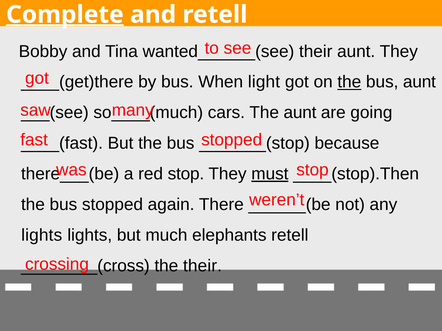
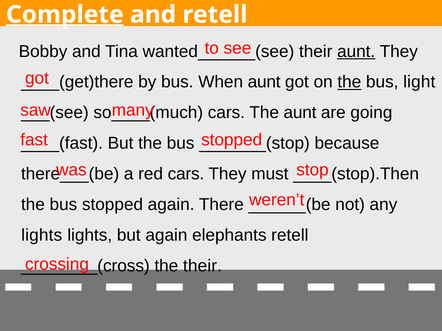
aunt at (356, 51) underline: none -> present
When light: light -> aunt
bus aunt: aunt -> light
red stop: stop -> cars
must underline: present -> none
but much: much -> again
